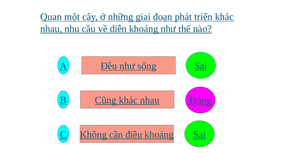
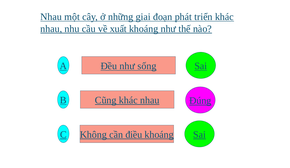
Quan at (51, 17): Quan -> Nhau
diễn: diễn -> xuất
